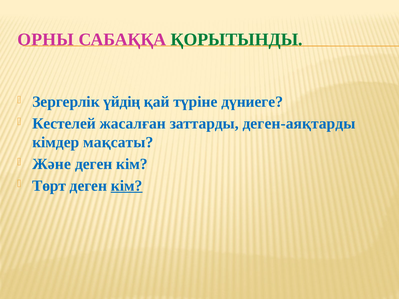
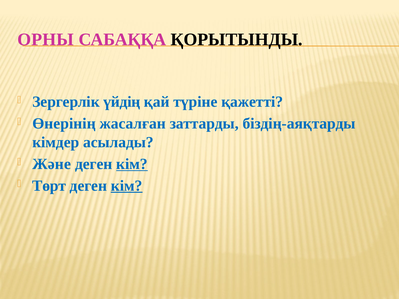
ҚОРЫТЫНДЫ colour: green -> black
дүниеге: дүниеге -> қажетті
Кестелей: Кестелей -> Өнерінің
деген-аяқтарды: деген-аяқтарды -> біздің-аяқтарды
мақсаты: мақсаты -> асылады
кім at (132, 164) underline: none -> present
